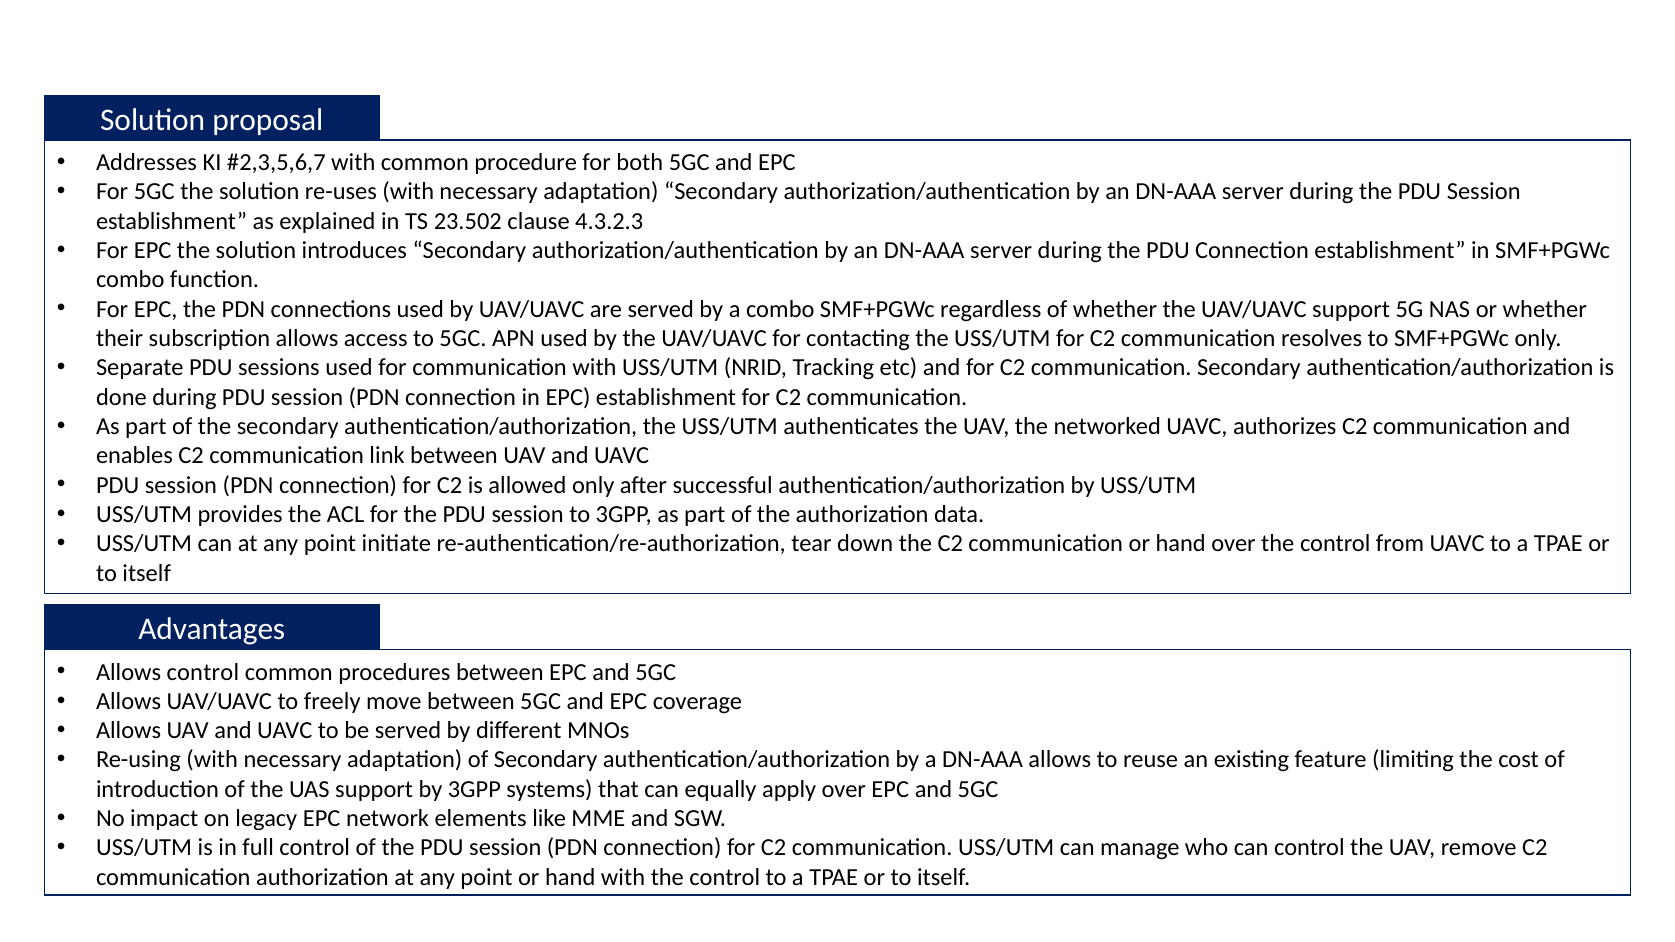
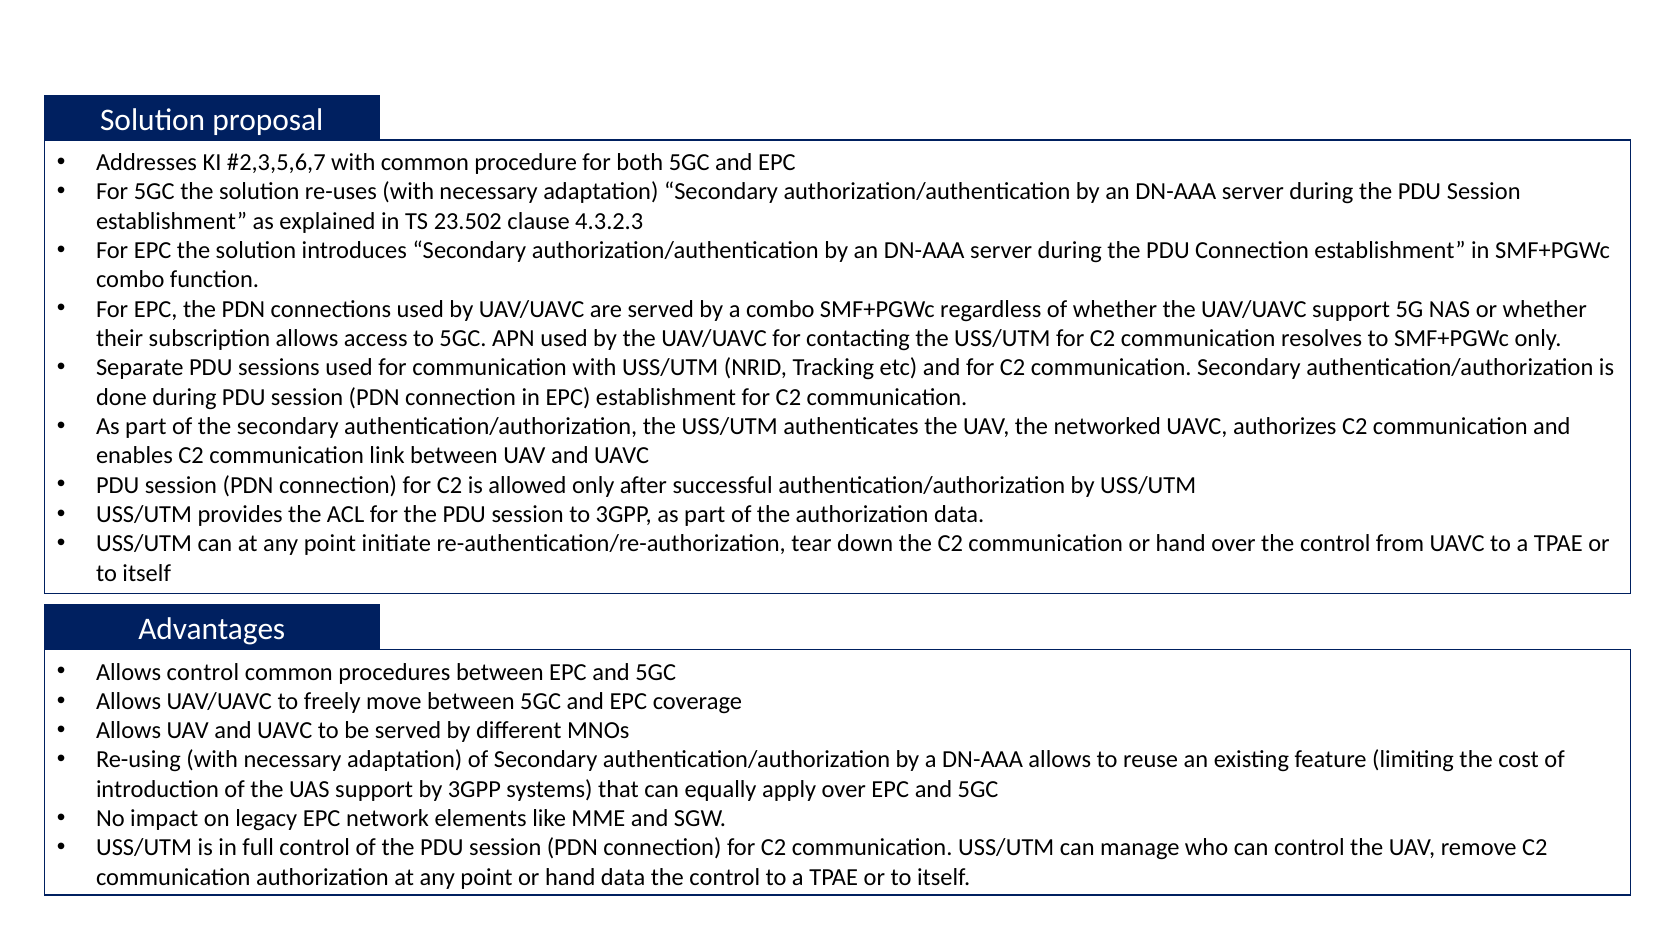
hand with: with -> data
